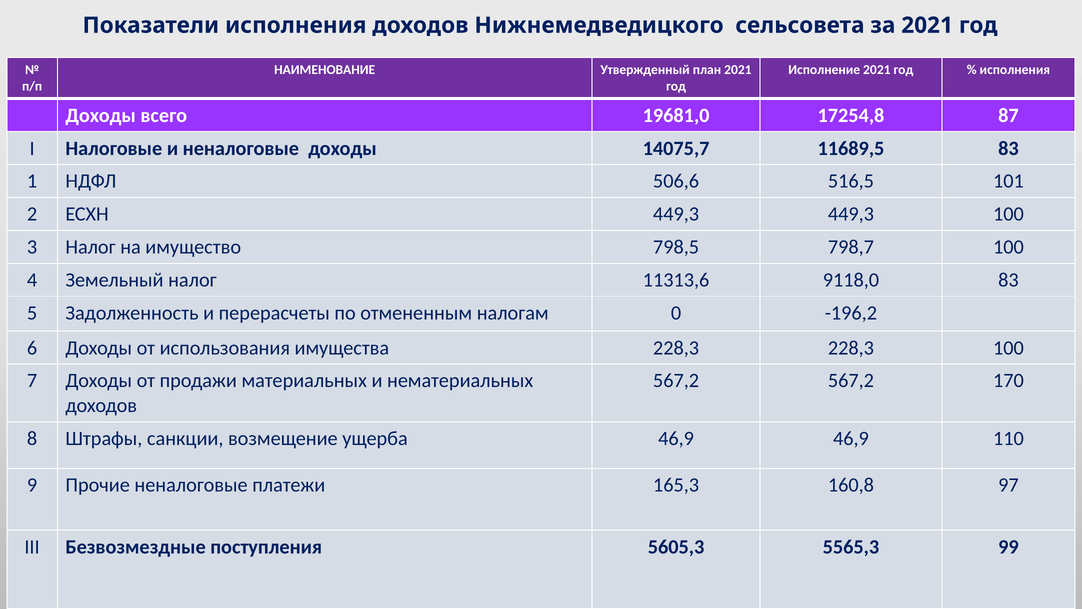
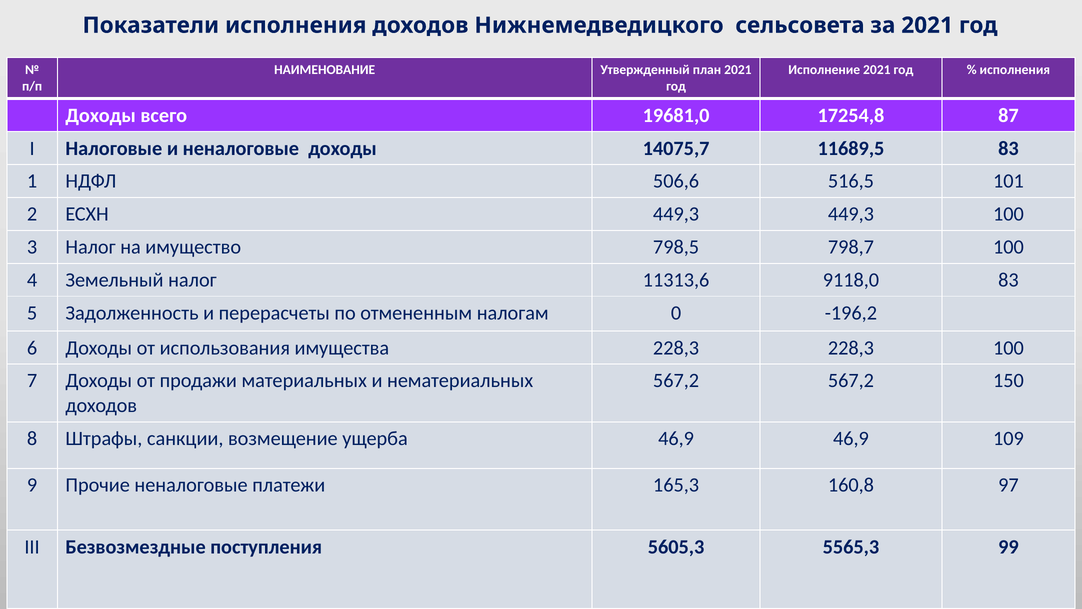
170: 170 -> 150
110: 110 -> 109
